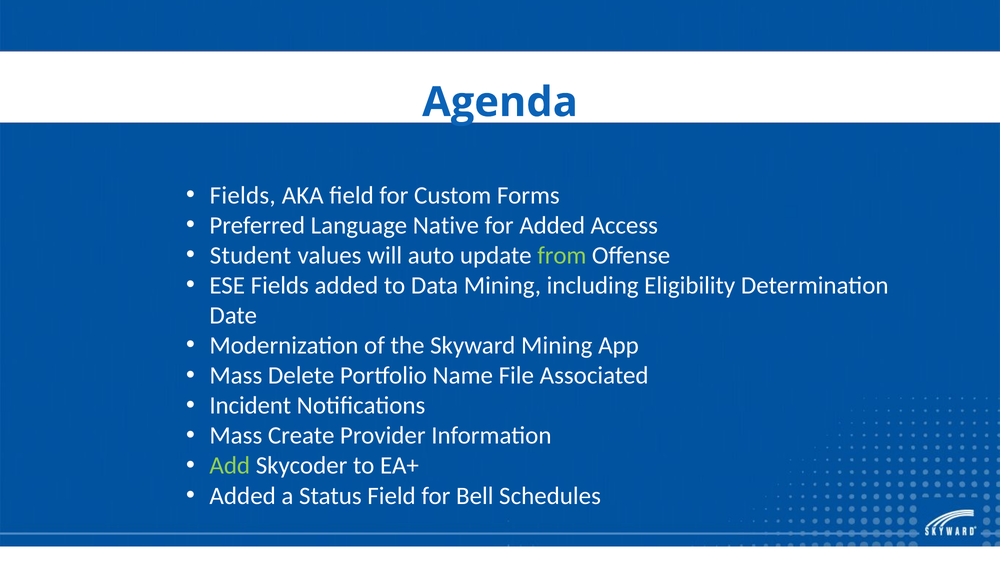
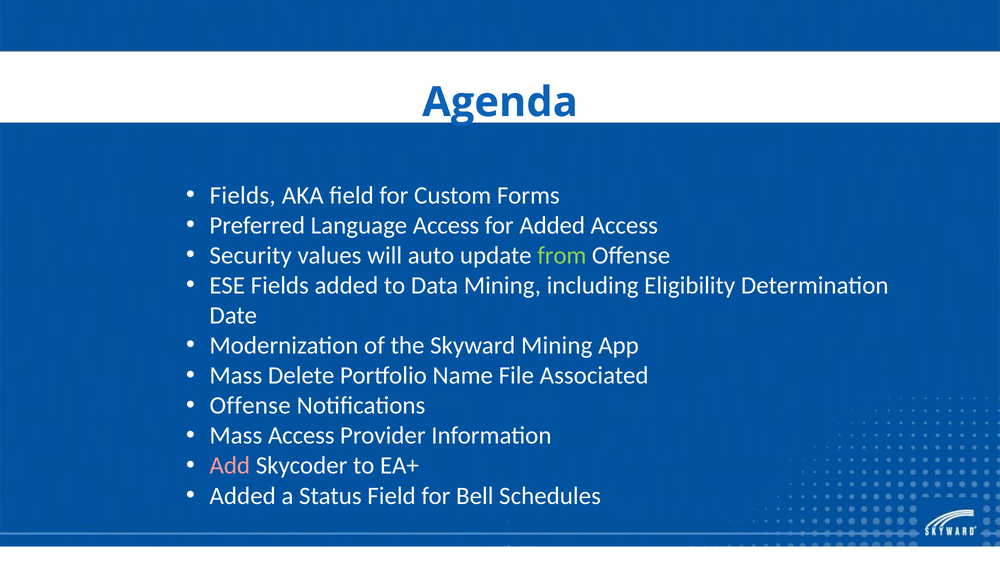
Language Native: Native -> Access
Student: Student -> Security
Incident at (250, 405): Incident -> Offense
Mass Create: Create -> Access
Add colour: light green -> pink
